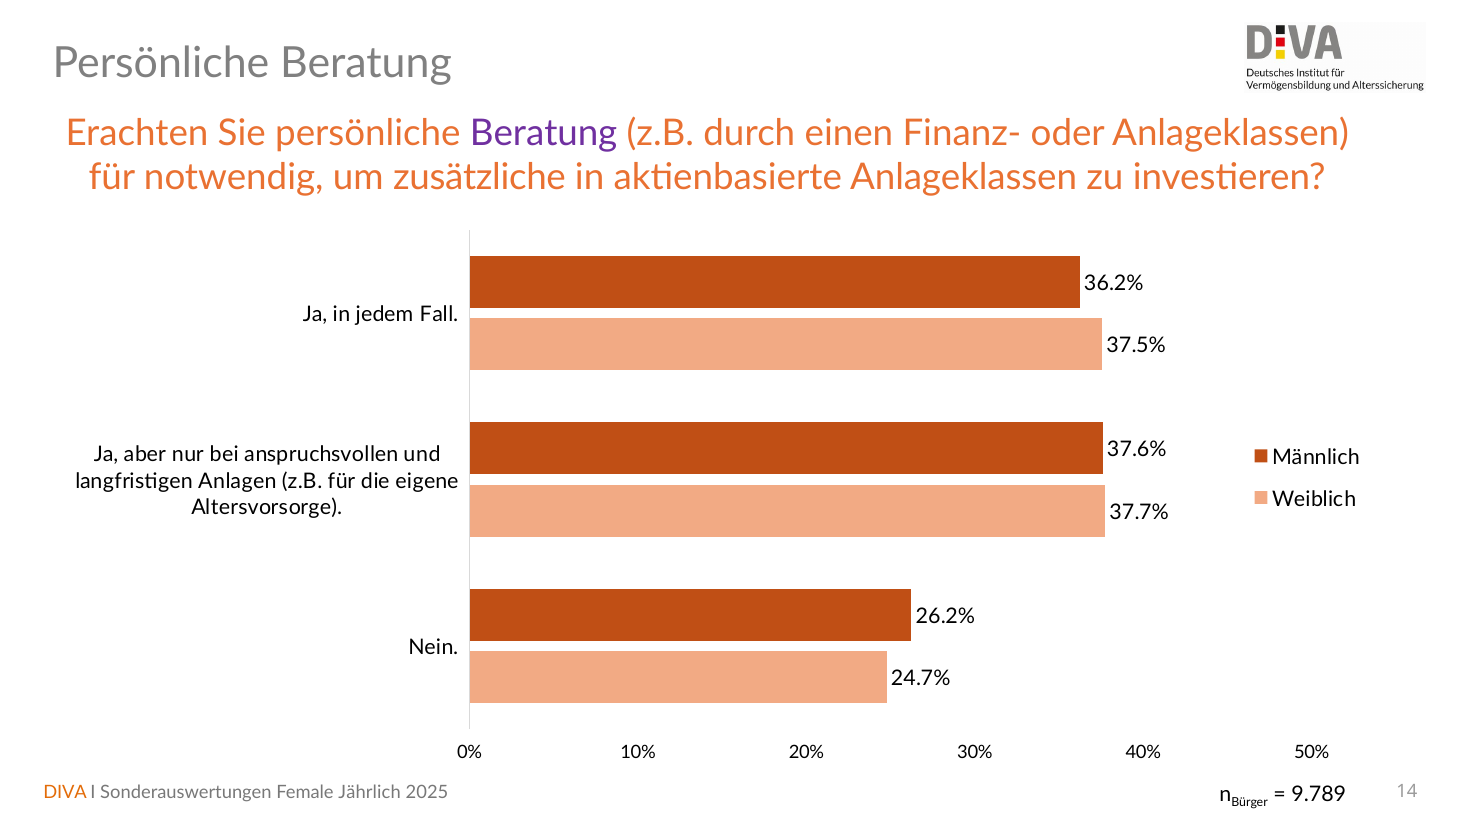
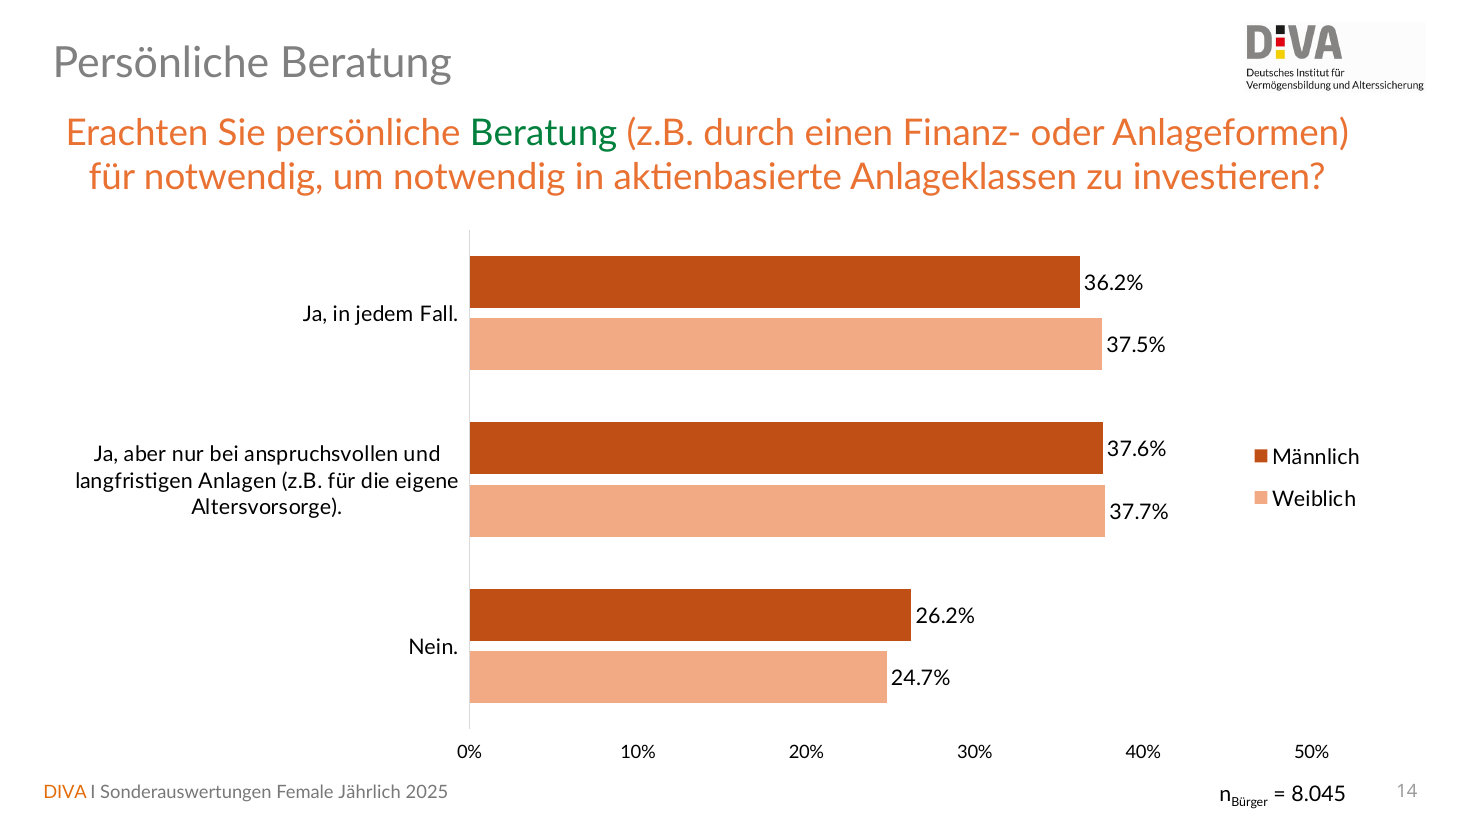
Beratung at (544, 133) colour: purple -> green
oder Anlageklassen: Anlageklassen -> Anlageformen
um zusätzliche: zusätzliche -> notwendig
9.789: 9.789 -> 8.045
